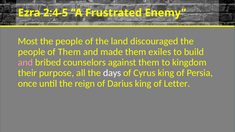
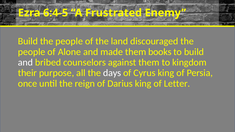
2:4-5: 2:4-5 -> 6:4-5
Most at (28, 41): Most -> Build
of Them: Them -> Alone
exiles: exiles -> books
and at (25, 62) colour: pink -> white
